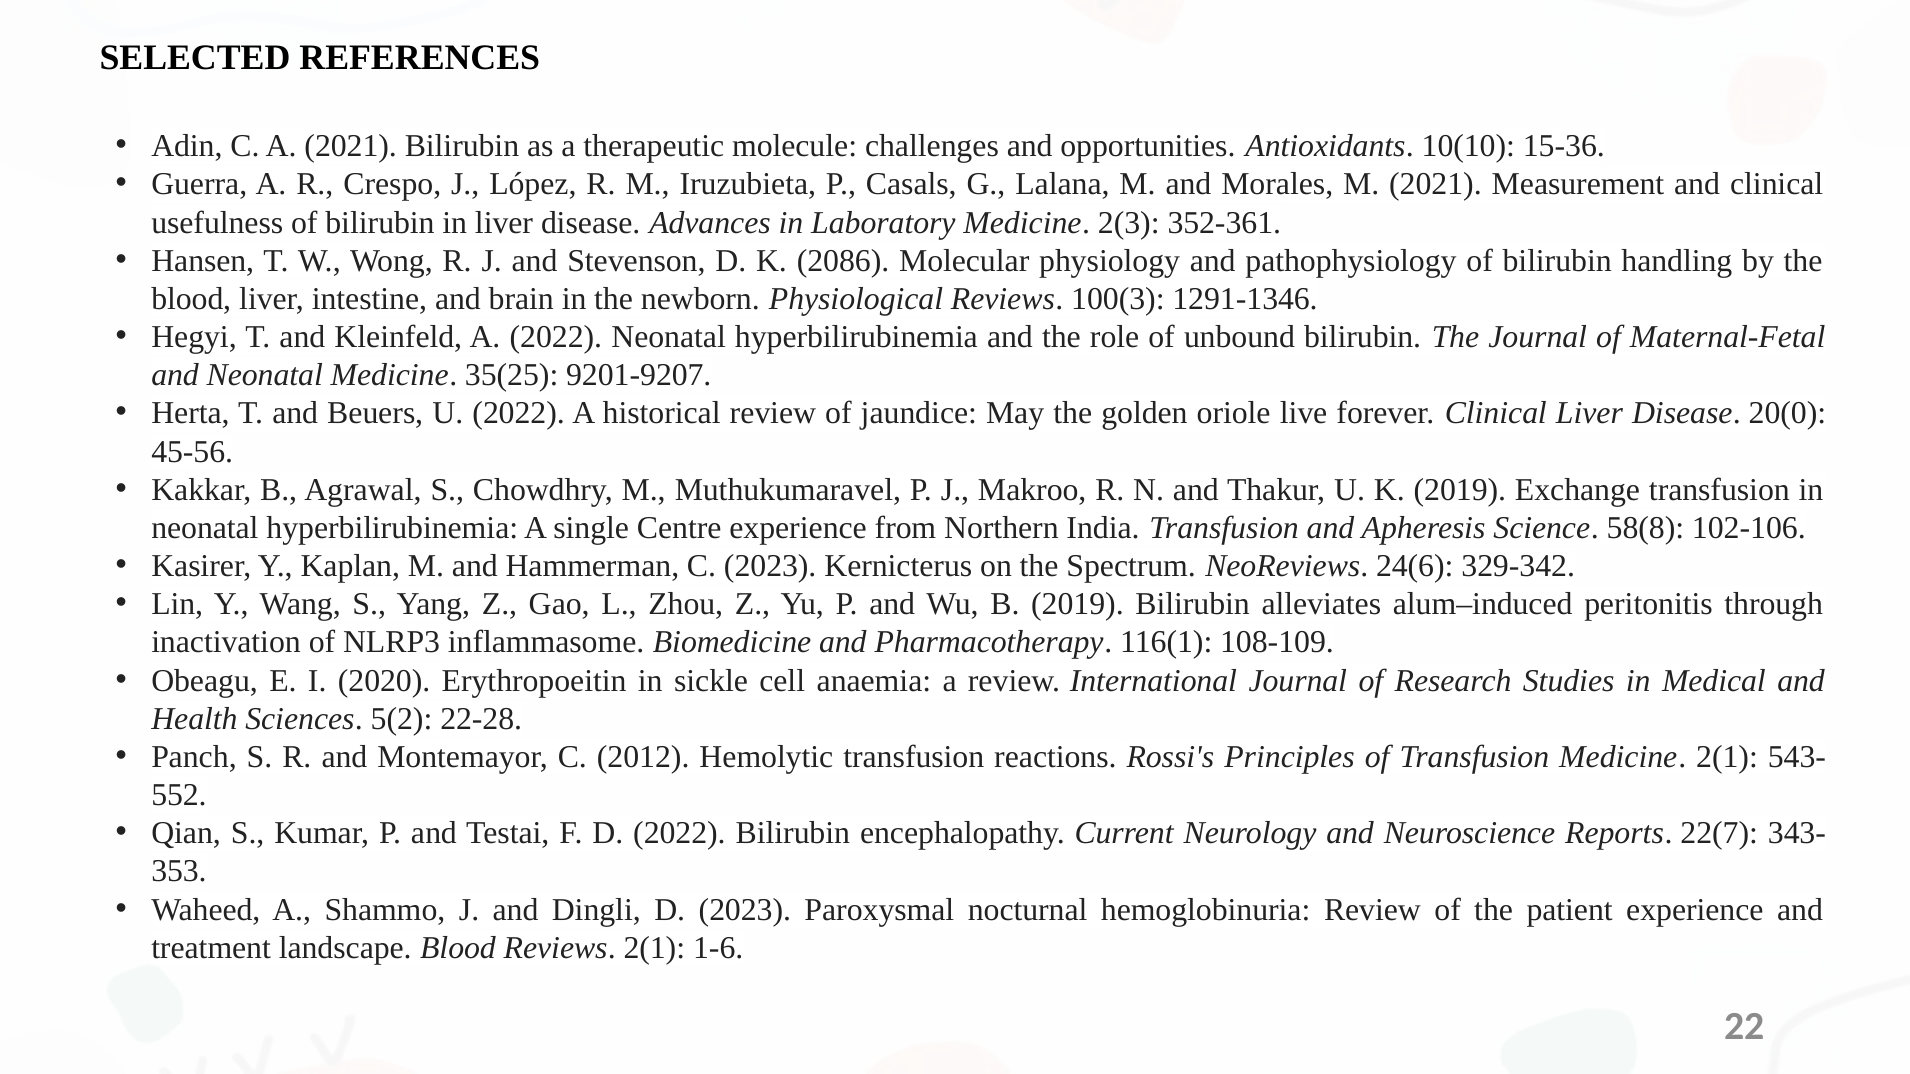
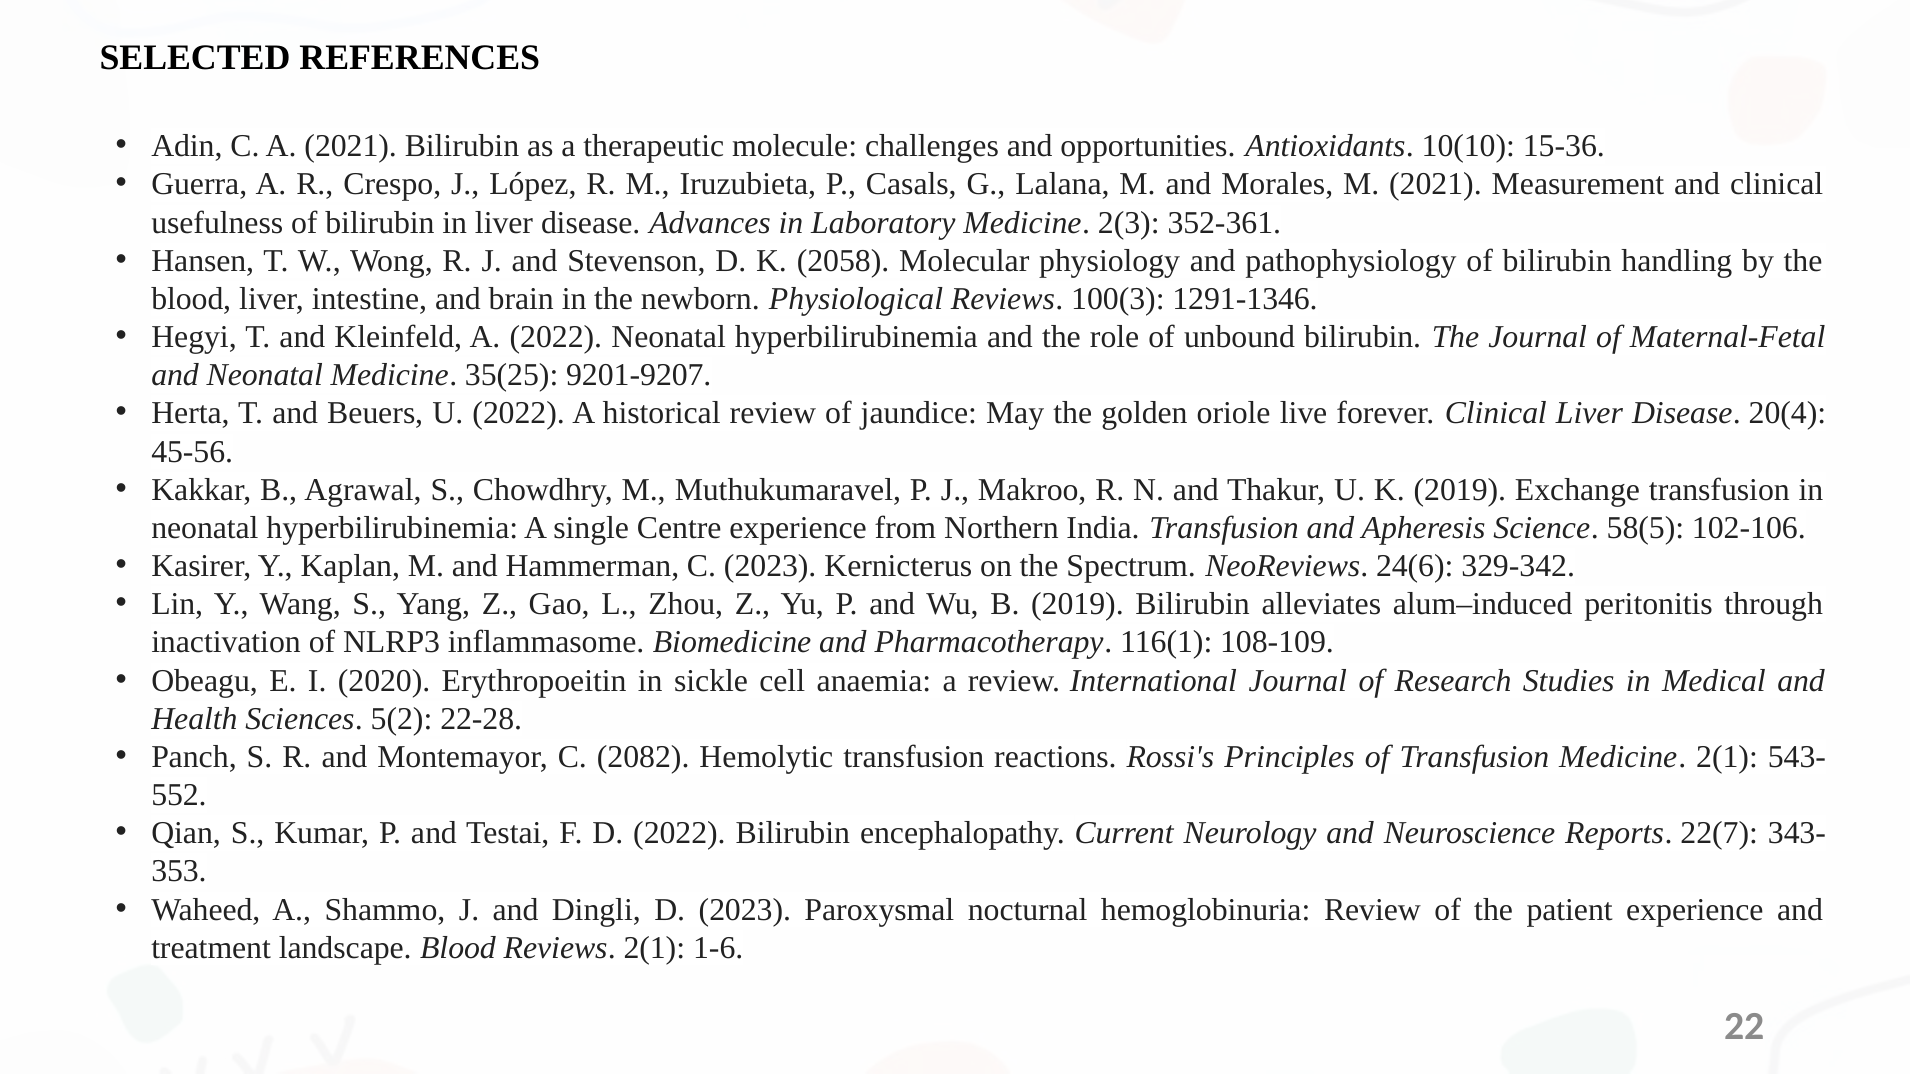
2086: 2086 -> 2058
20(0: 20(0 -> 20(4
58(8: 58(8 -> 58(5
2012: 2012 -> 2082
